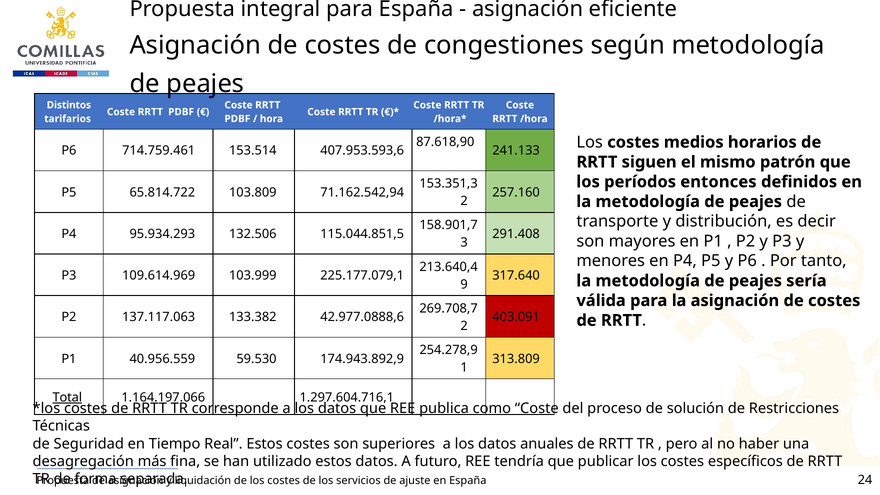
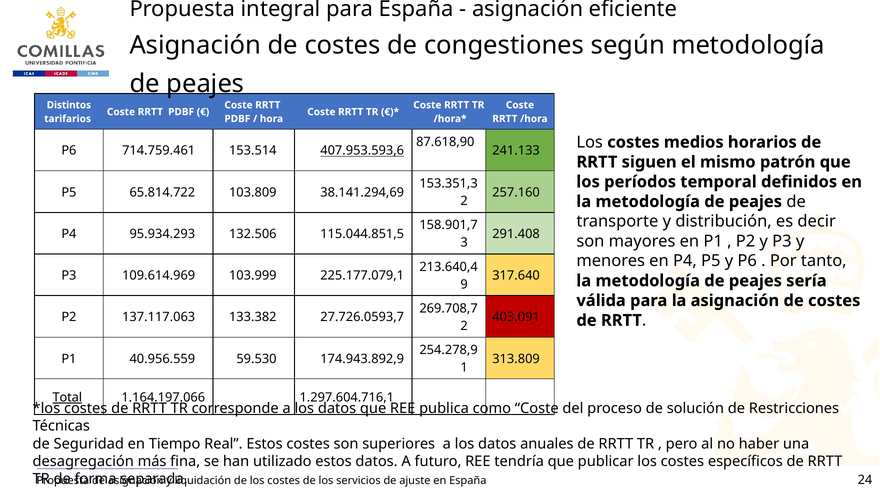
407.953.593,6 underline: none -> present
entonces: entonces -> temporal
71.162.542,94: 71.162.542,94 -> 38.141.294,69
42.977.0888,6: 42.977.0888,6 -> 27.726.0593,7
